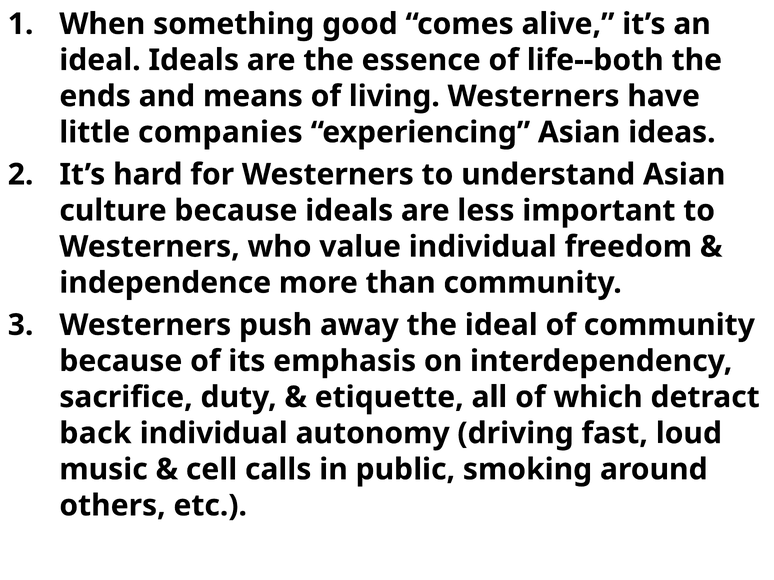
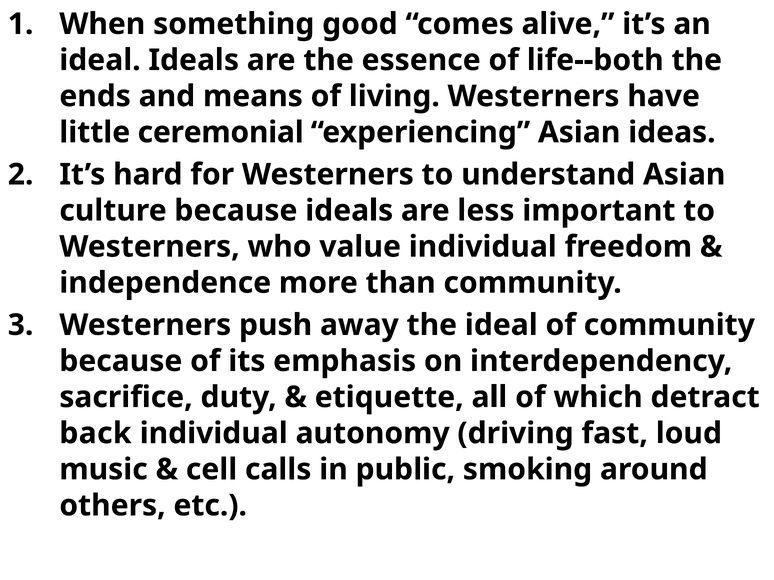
companies: companies -> ceremonial
